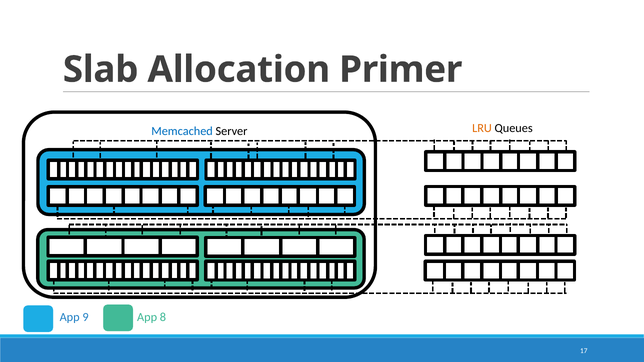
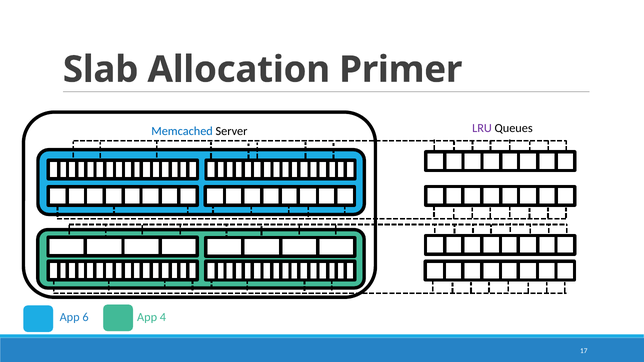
LRU colour: orange -> purple
9: 9 -> 6
8: 8 -> 4
